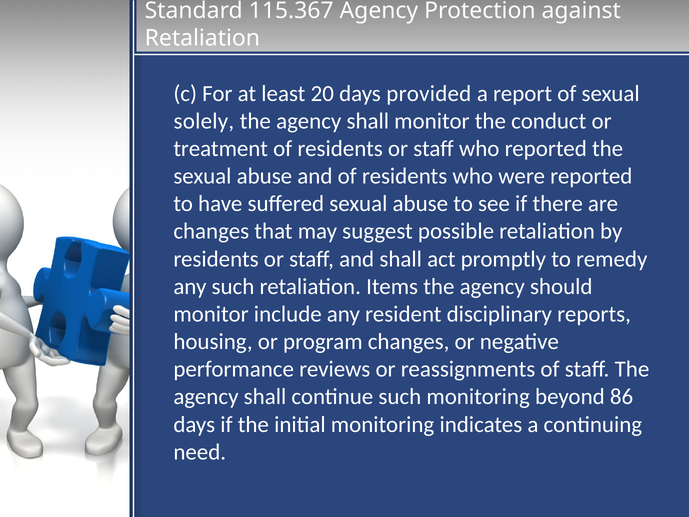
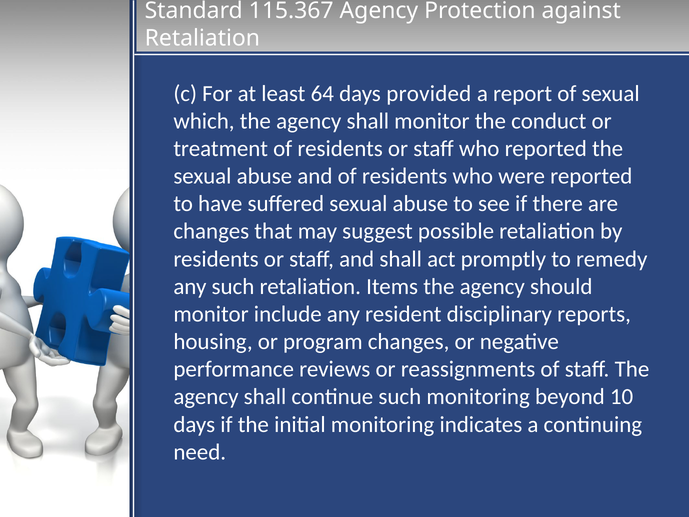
20: 20 -> 64
solely: solely -> which
86: 86 -> 10
